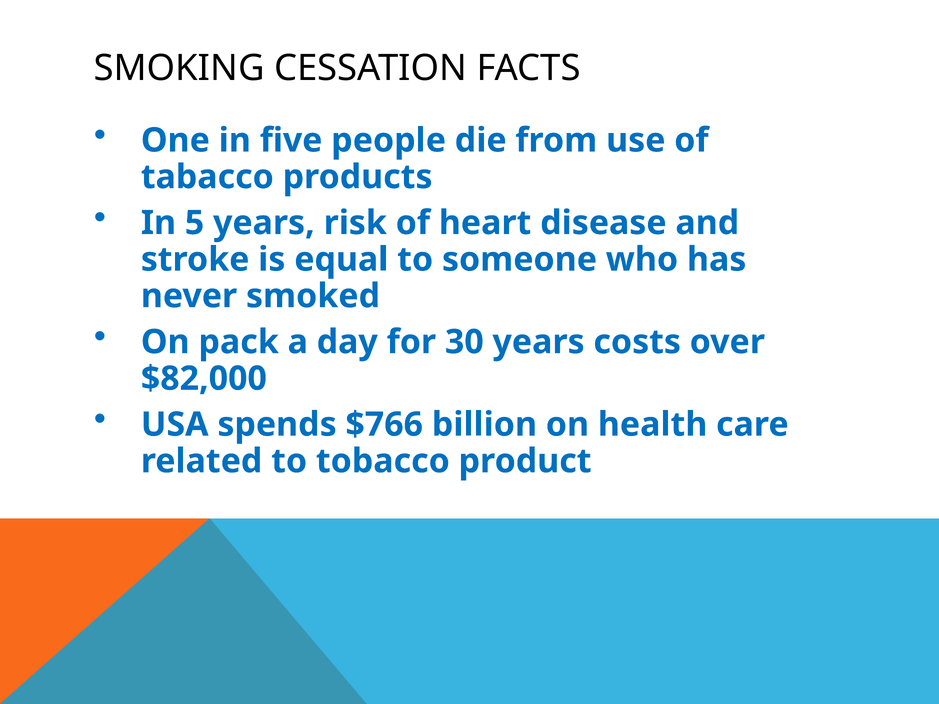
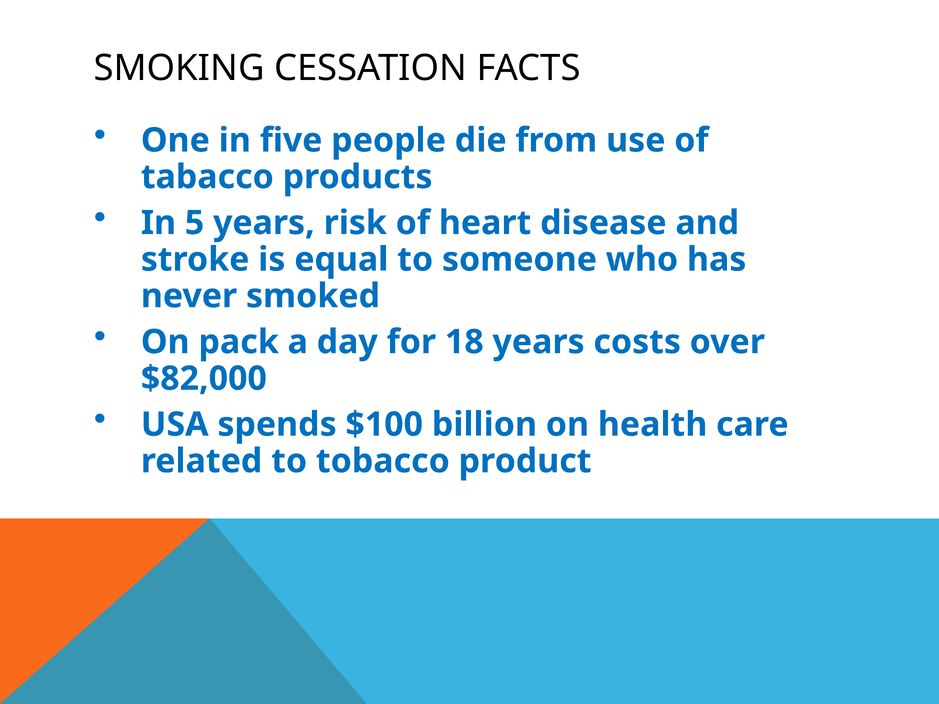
30: 30 -> 18
$766: $766 -> $100
